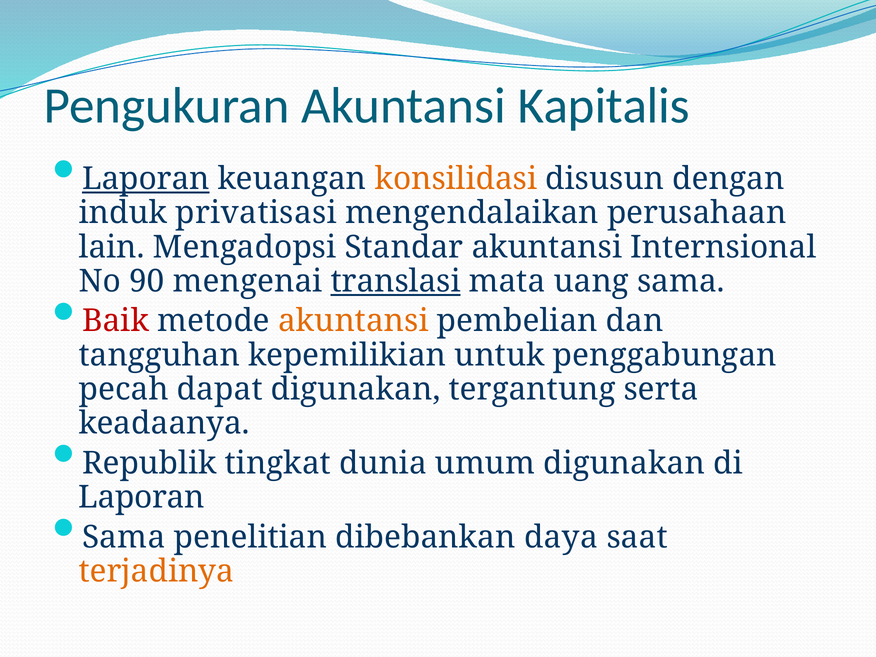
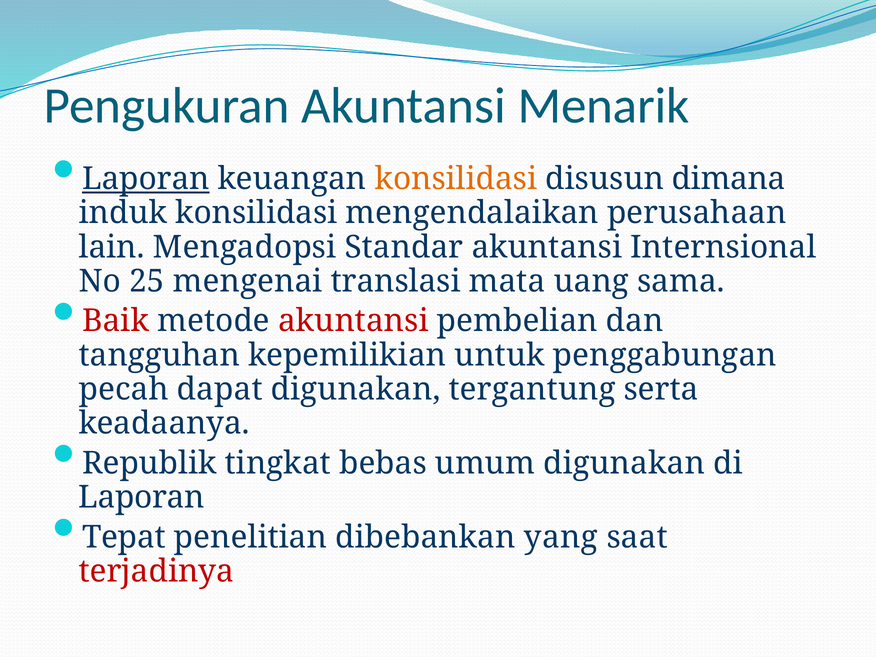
Kapitalis: Kapitalis -> Menarik
dengan: dengan -> dimana
induk privatisasi: privatisasi -> konsilidasi
90: 90 -> 25
translasi underline: present -> none
akuntansi at (353, 321) colour: orange -> red
dunia: dunia -> bebas
Sama at (124, 537): Sama -> Tepat
daya: daya -> yang
terjadinya colour: orange -> red
